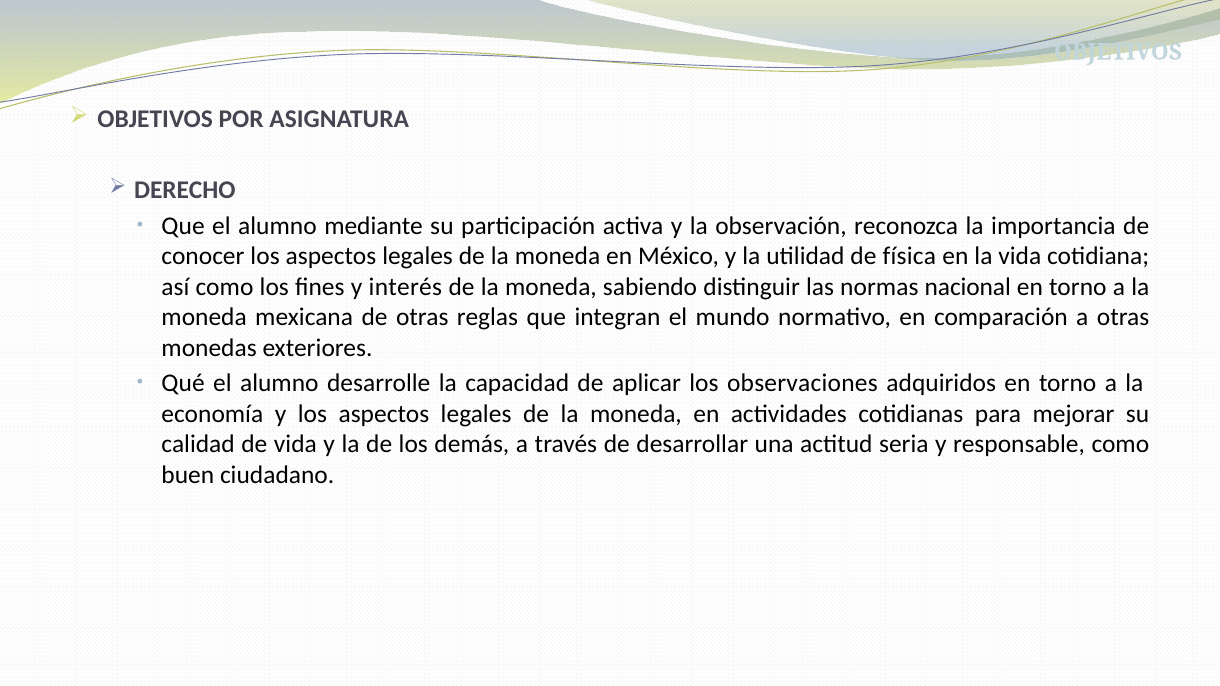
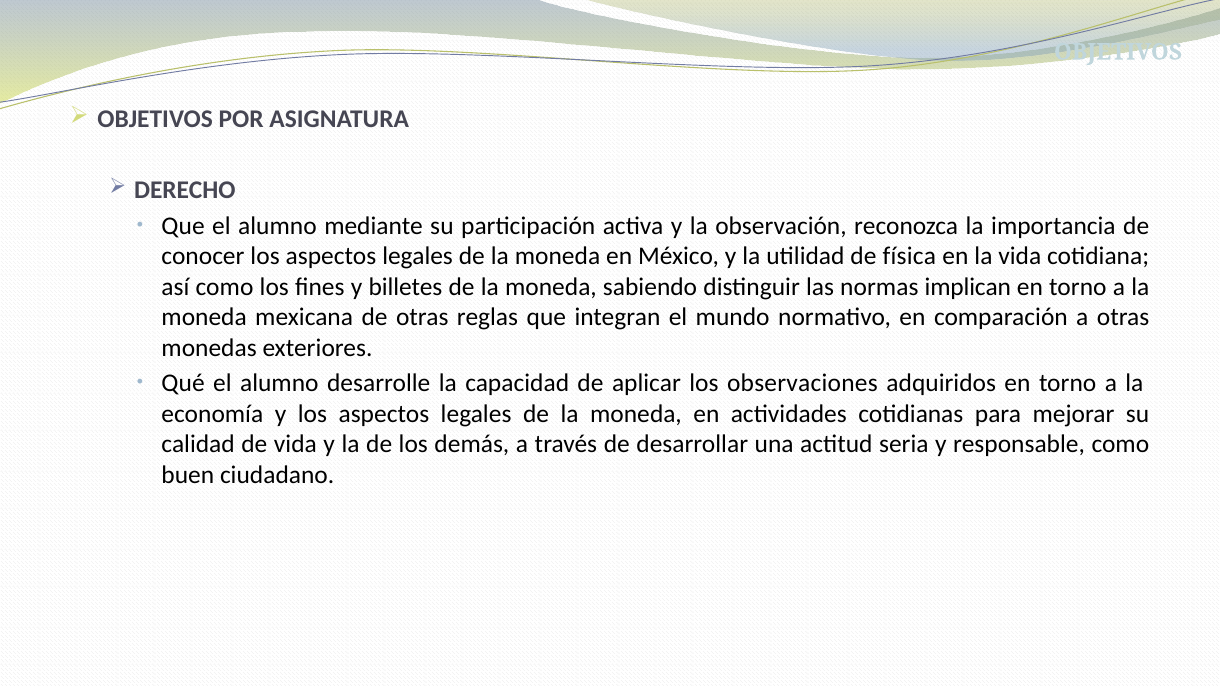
interés: interés -> billetes
nacional: nacional -> implican
